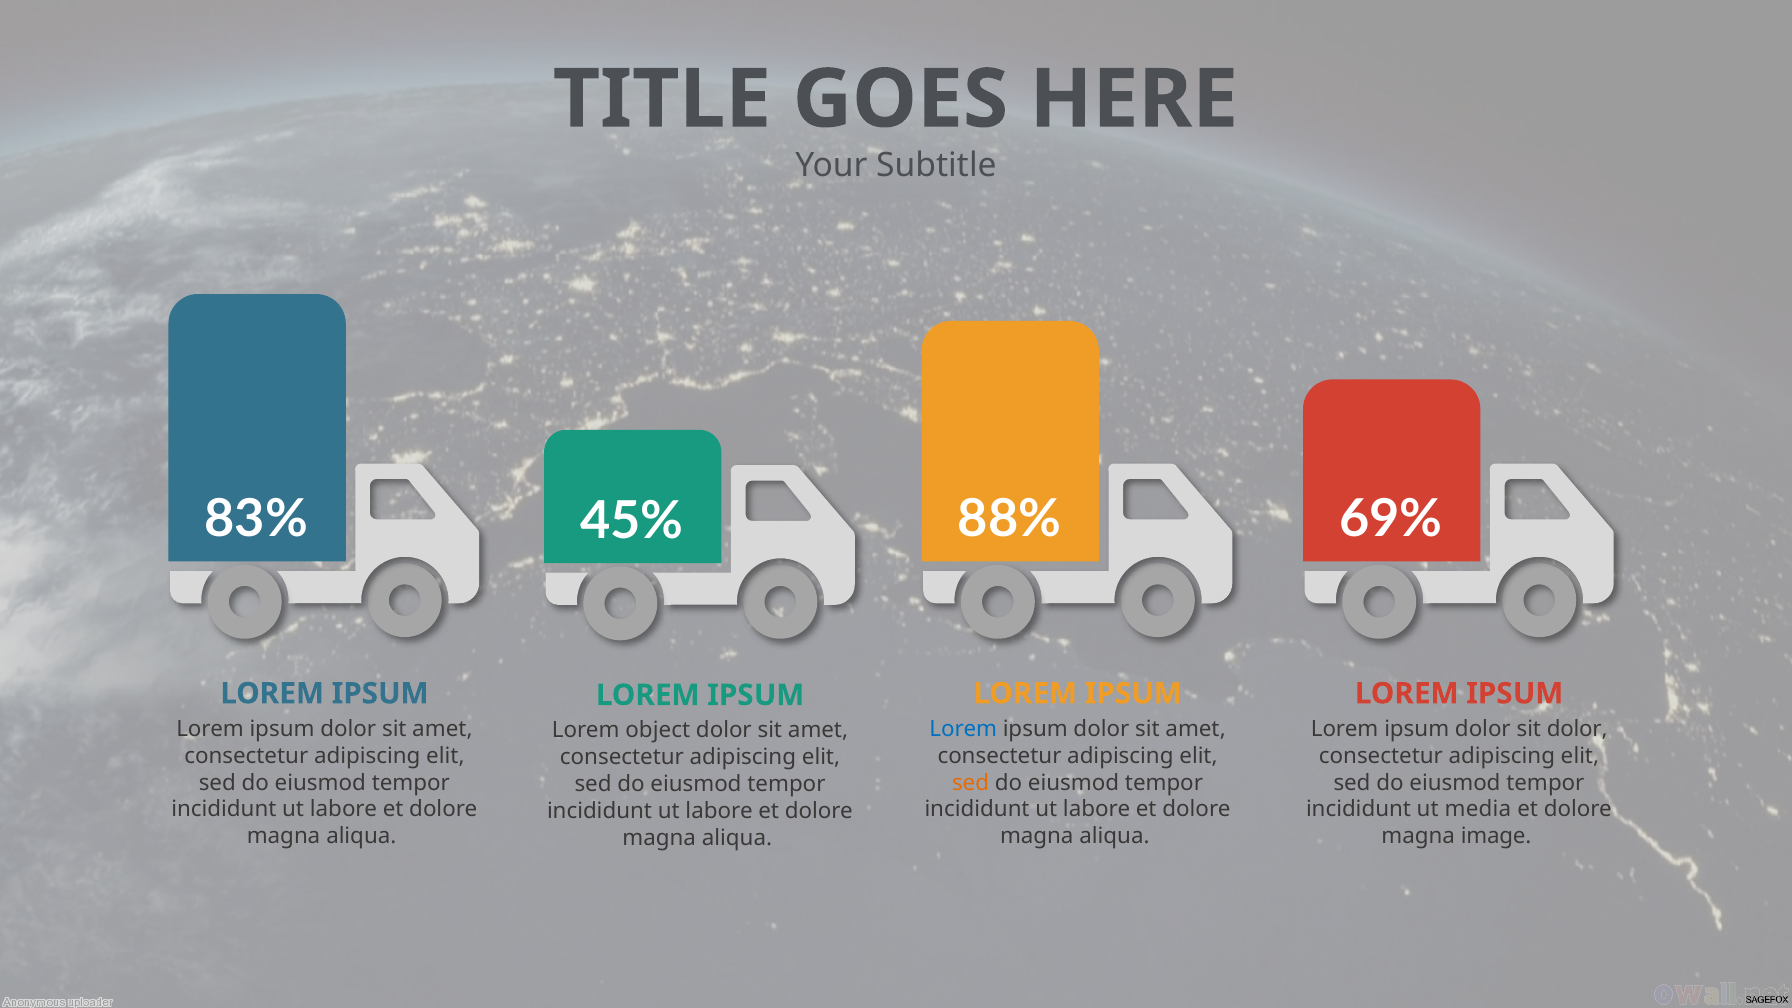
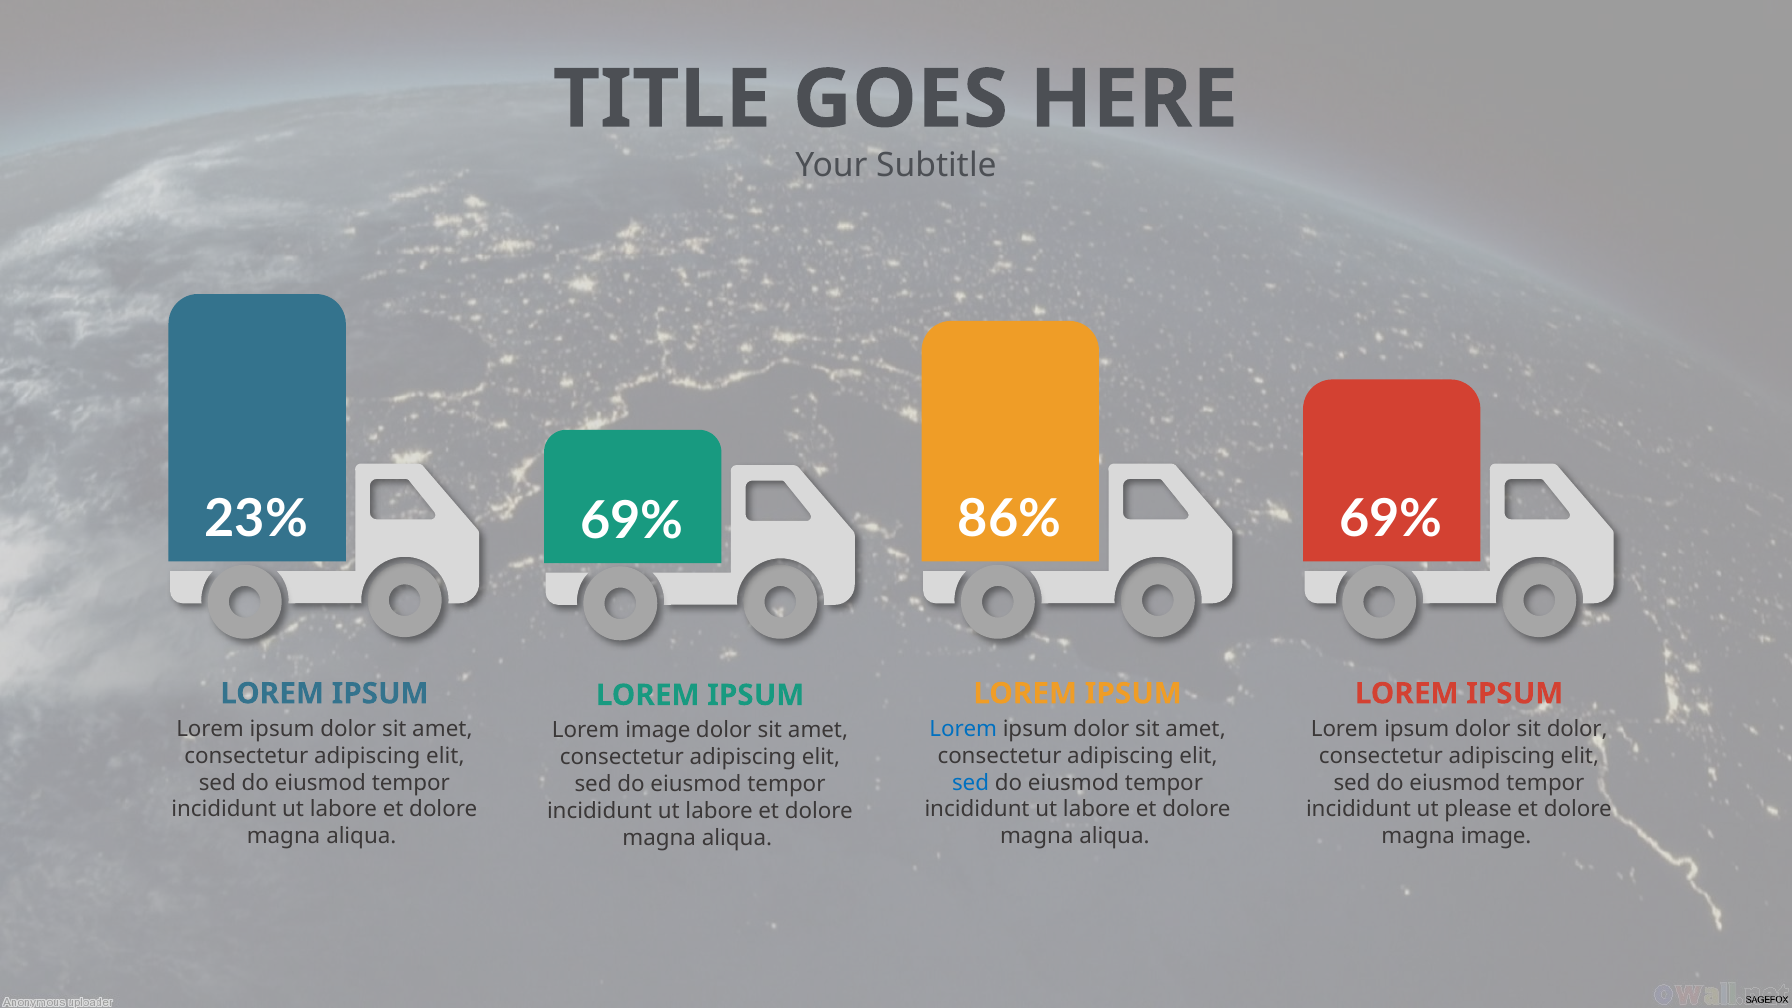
83%: 83% -> 23%
88%: 88% -> 86%
45% at (632, 521): 45% -> 69%
Lorem object: object -> image
sed at (971, 783) colour: orange -> blue
media: media -> please
